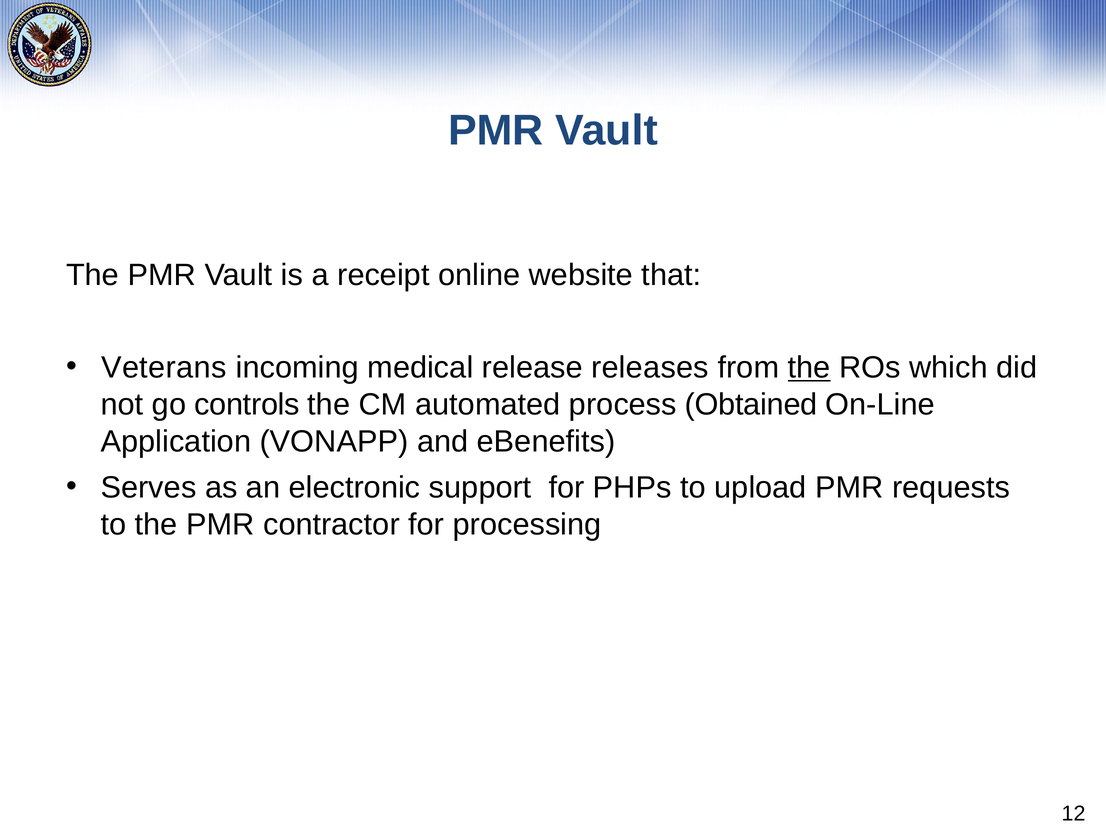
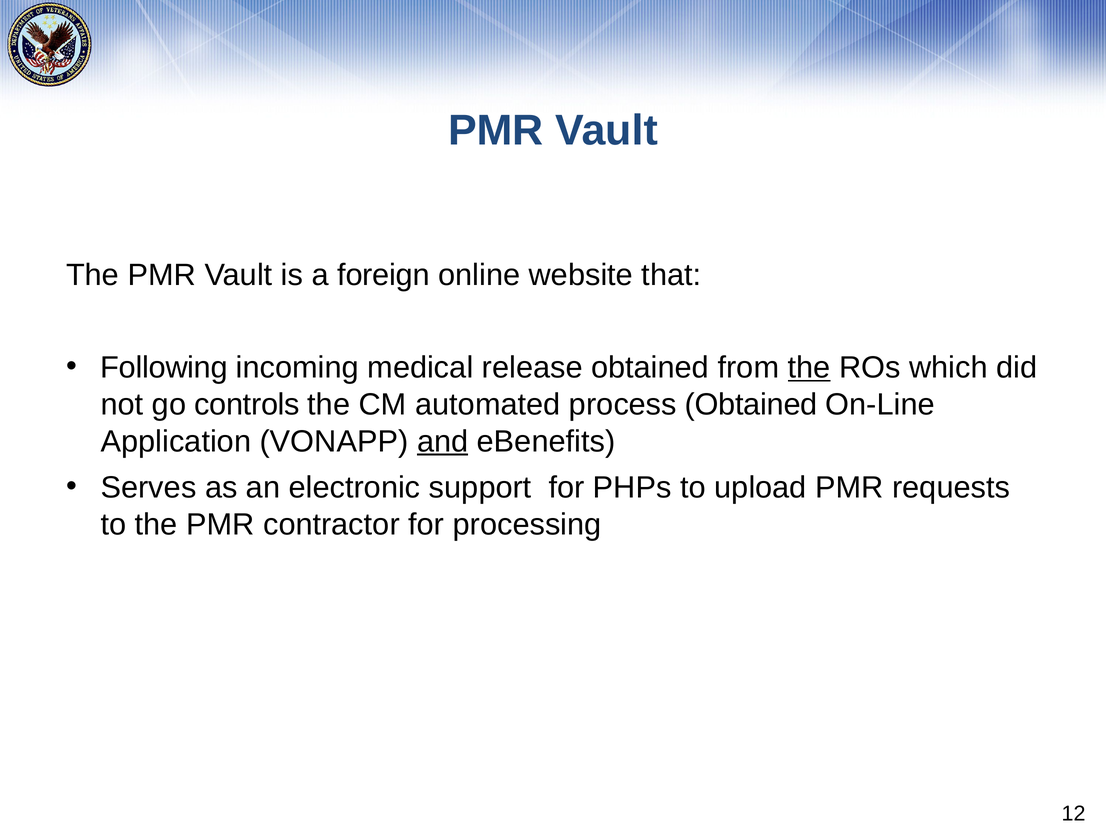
receipt: receipt -> foreign
Veterans: Veterans -> Following
release releases: releases -> obtained
and underline: none -> present
